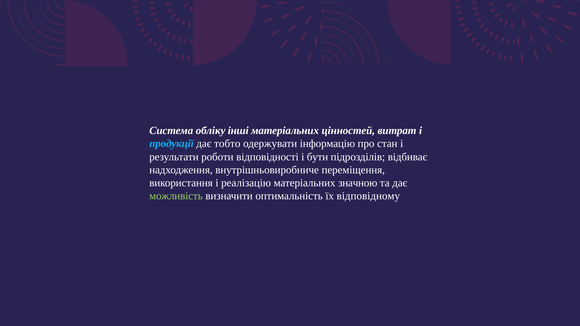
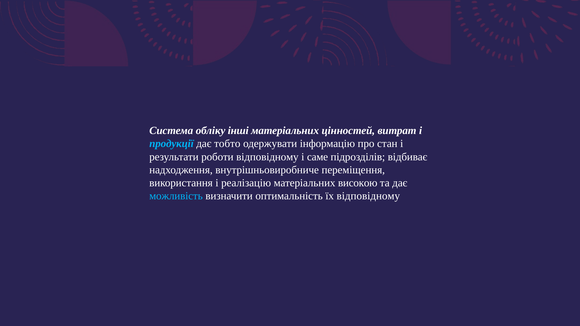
роботи відповідності: відповідності -> відповідному
бути: бути -> саме
значною: значною -> високою
можливість colour: light green -> light blue
